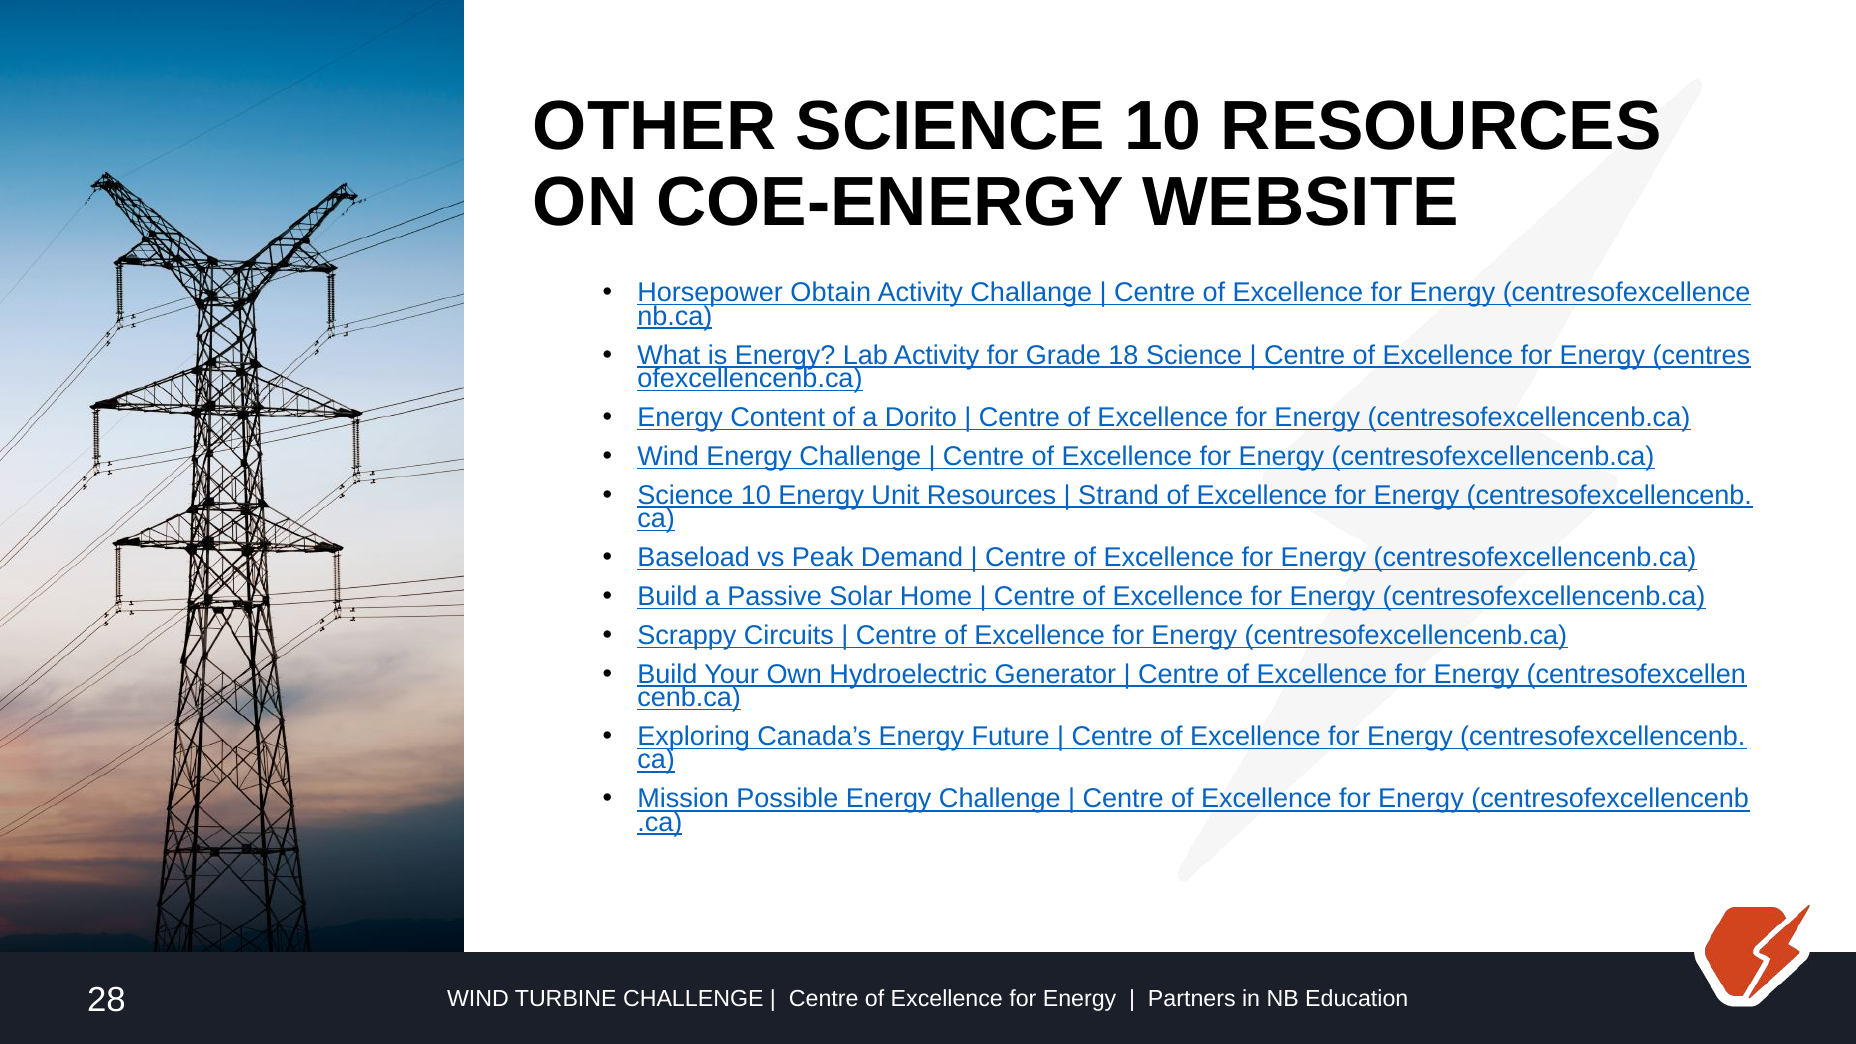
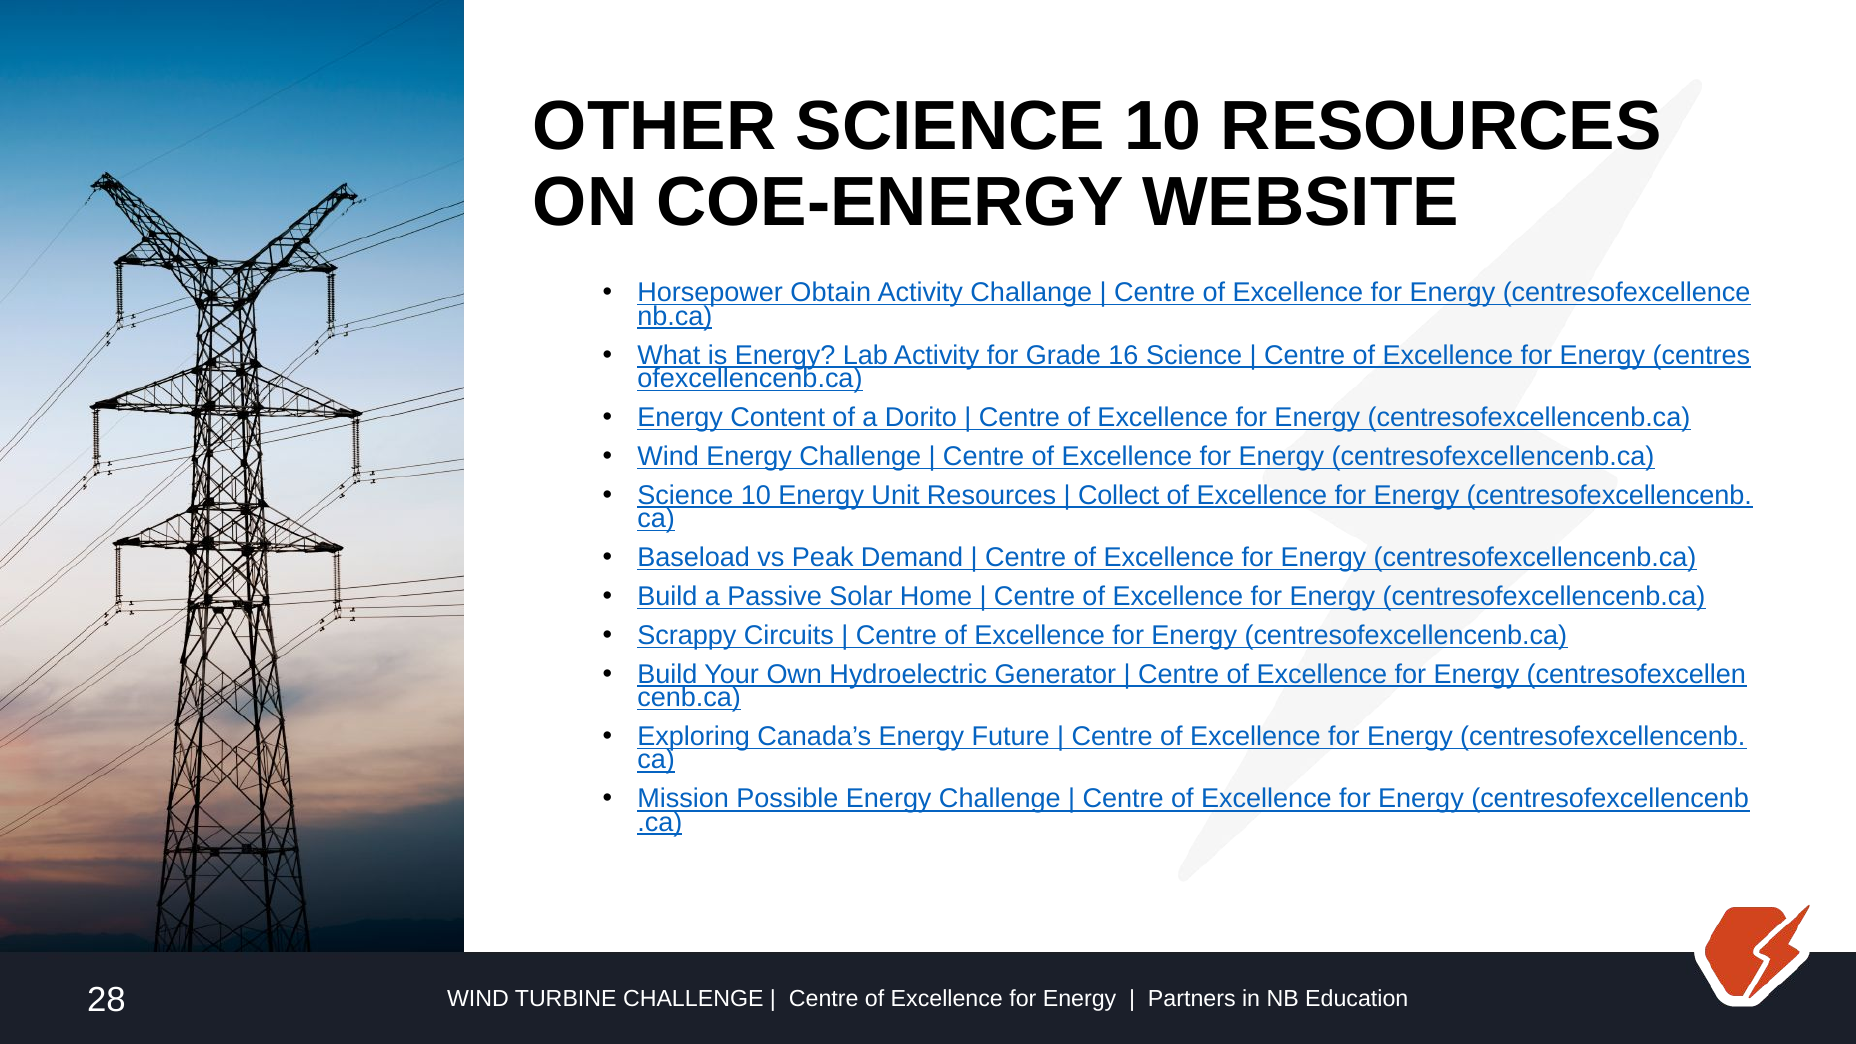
18: 18 -> 16
Strand: Strand -> Collect
